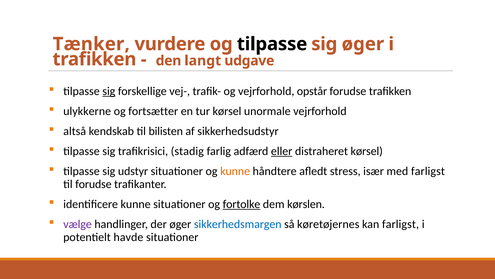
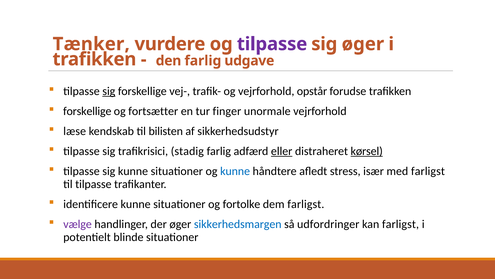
tilpasse at (272, 44) colour: black -> purple
den langt: langt -> farlig
ulykkerne at (87, 111): ulykkerne -> forskellige
tur kørsel: kørsel -> finger
altså: altså -> læse
kørsel at (367, 151) underline: none -> present
sig udstyr: udstyr -> kunne
kunne at (235, 171) colour: orange -> blue
til forudse: forudse -> tilpasse
fortolke underline: present -> none
dem kørslen: kørslen -> farligst
køretøjernes: køretøjernes -> udfordringer
havde: havde -> blinde
